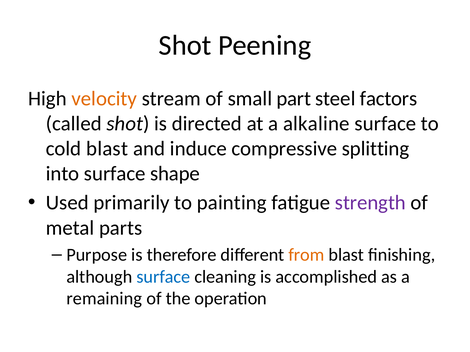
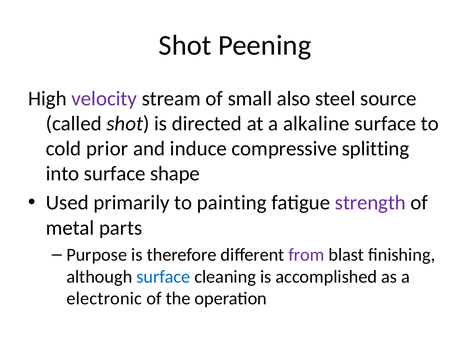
velocity colour: orange -> purple
part: part -> also
factors: factors -> source
cold blast: blast -> prior
from colour: orange -> purple
remaining: remaining -> electronic
